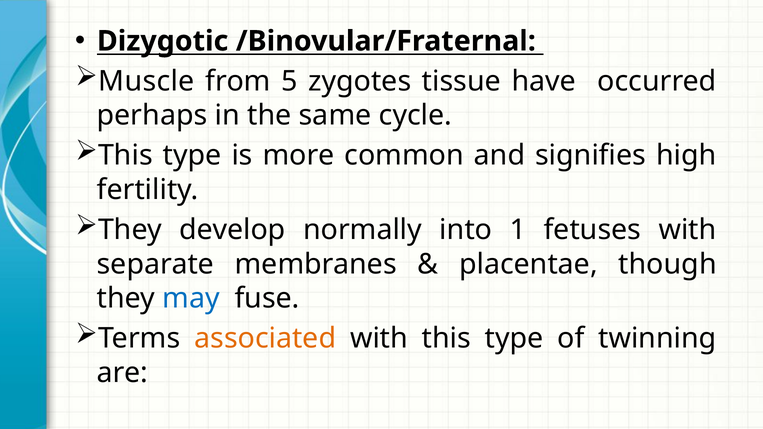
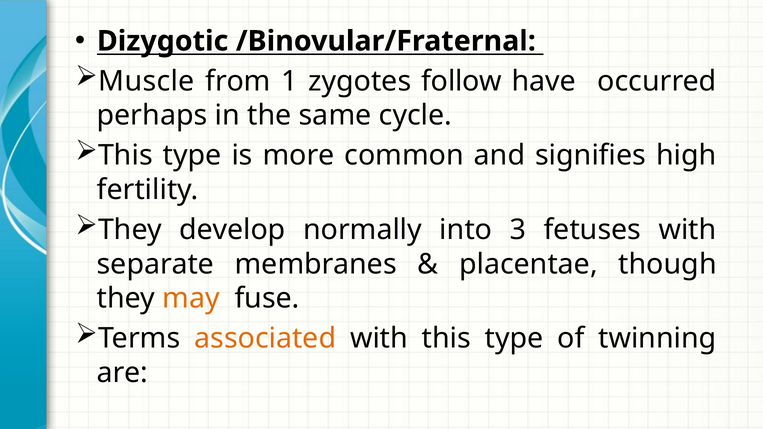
5: 5 -> 1
tissue: tissue -> follow
1: 1 -> 3
may colour: blue -> orange
